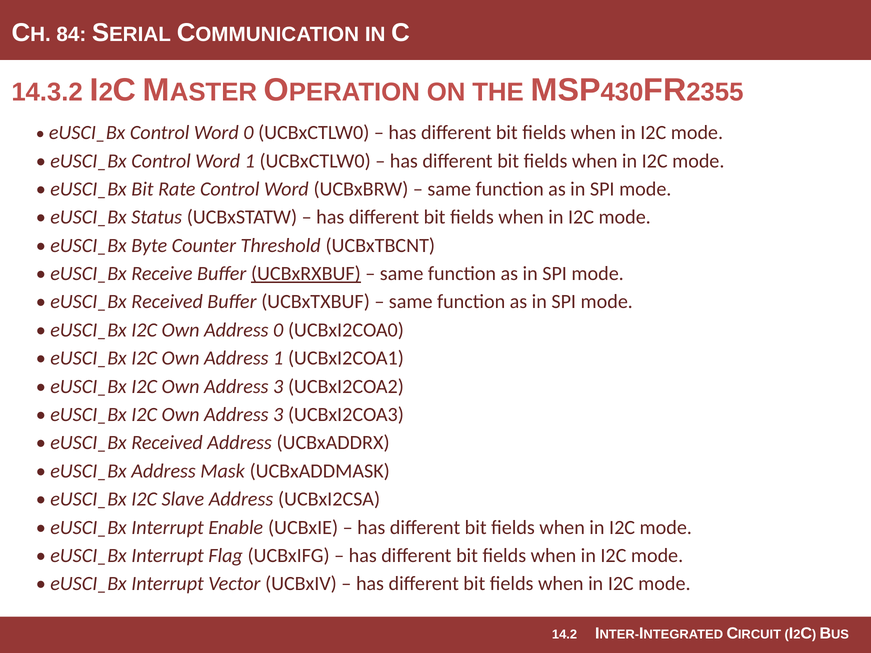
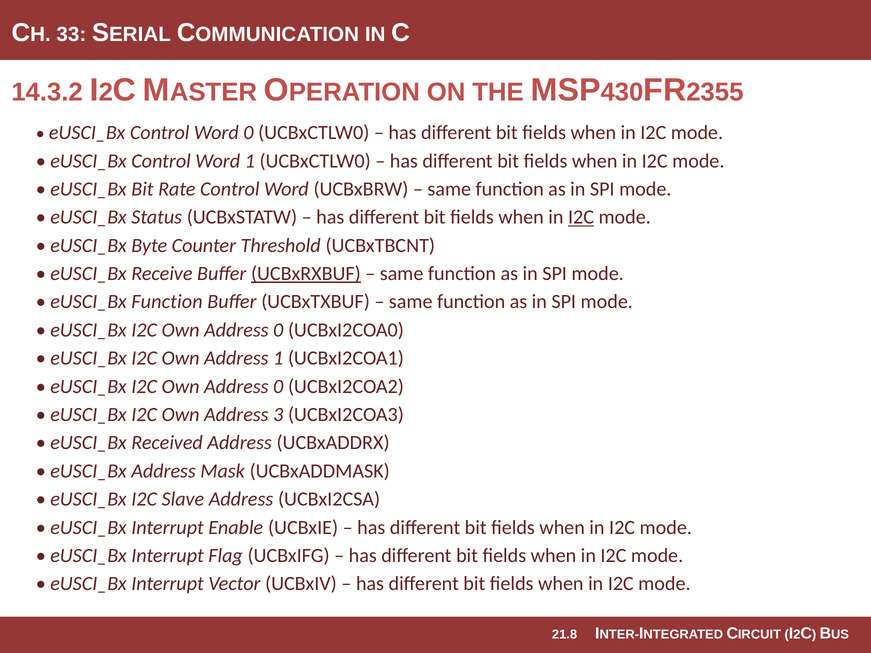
84: 84 -> 33
I2C at (581, 217) underline: none -> present
Received at (167, 302): Received -> Function
3 at (278, 387): 3 -> 0
14.2: 14.2 -> 21.8
